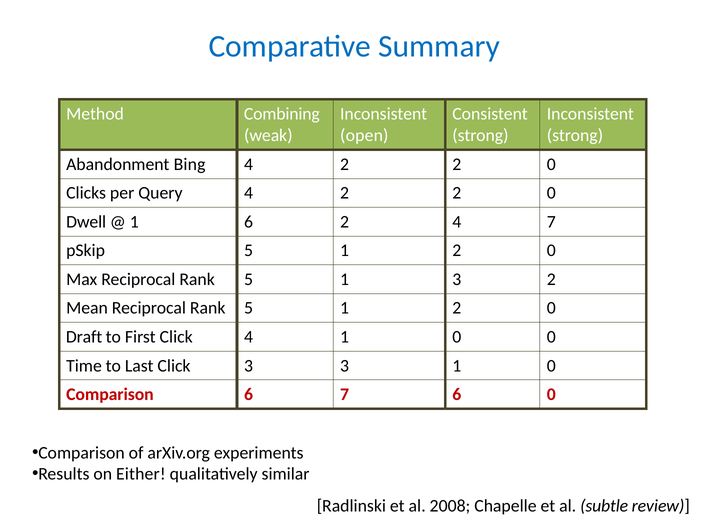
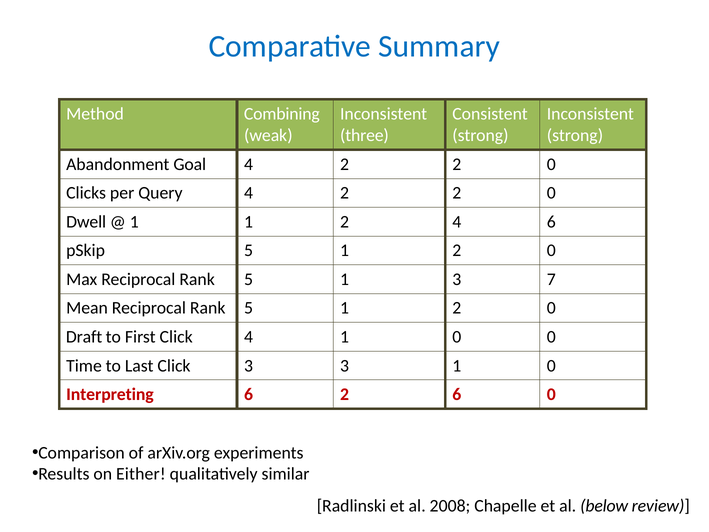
open: open -> three
Bing: Bing -> Goal
1 6: 6 -> 1
4 7: 7 -> 6
3 2: 2 -> 7
Comparison at (110, 394): Comparison -> Interpreting
6 7: 7 -> 2
subtle: subtle -> below
